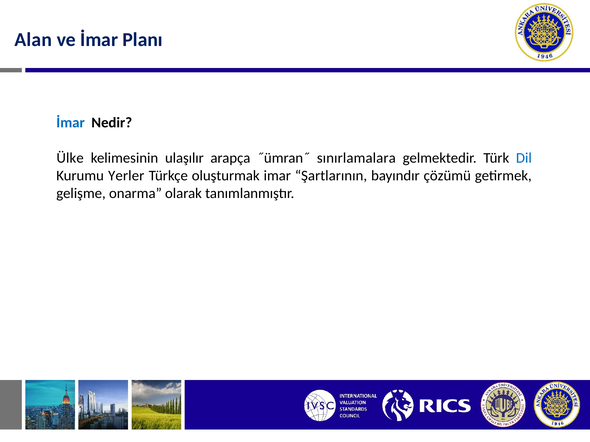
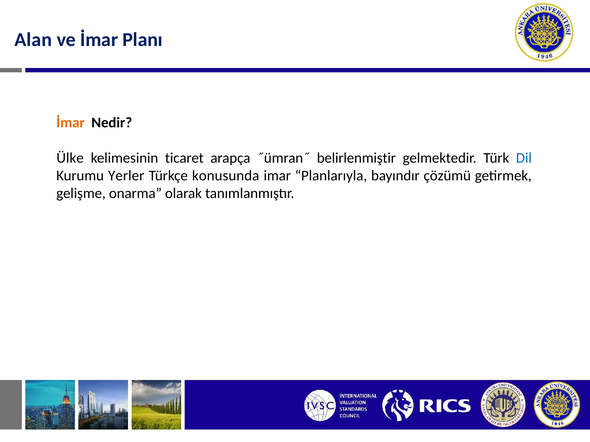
İmar at (71, 123) colour: blue -> orange
ulaşılır: ulaşılır -> ticaret
sınırlamalara: sınırlamalara -> belirlenmiştir
oluşturmak: oluşturmak -> konusunda
Şartlarının: Şartlarının -> Planlarıyla
